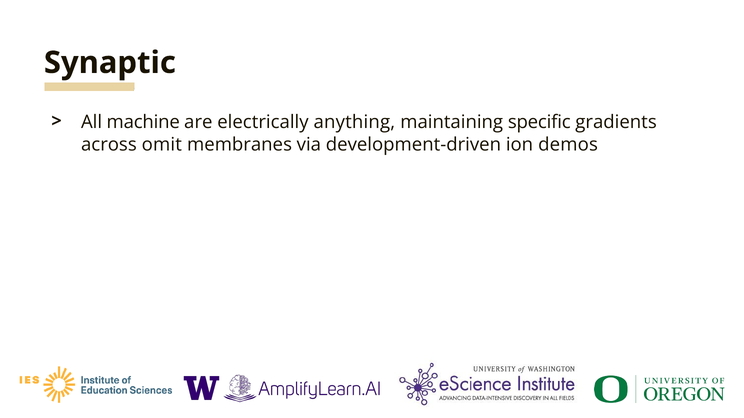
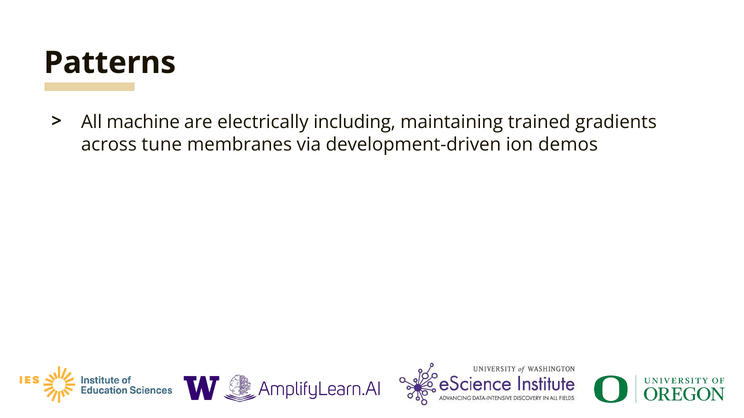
Synaptic: Synaptic -> Patterns
anything: anything -> including
specific: specific -> trained
omit: omit -> tune
